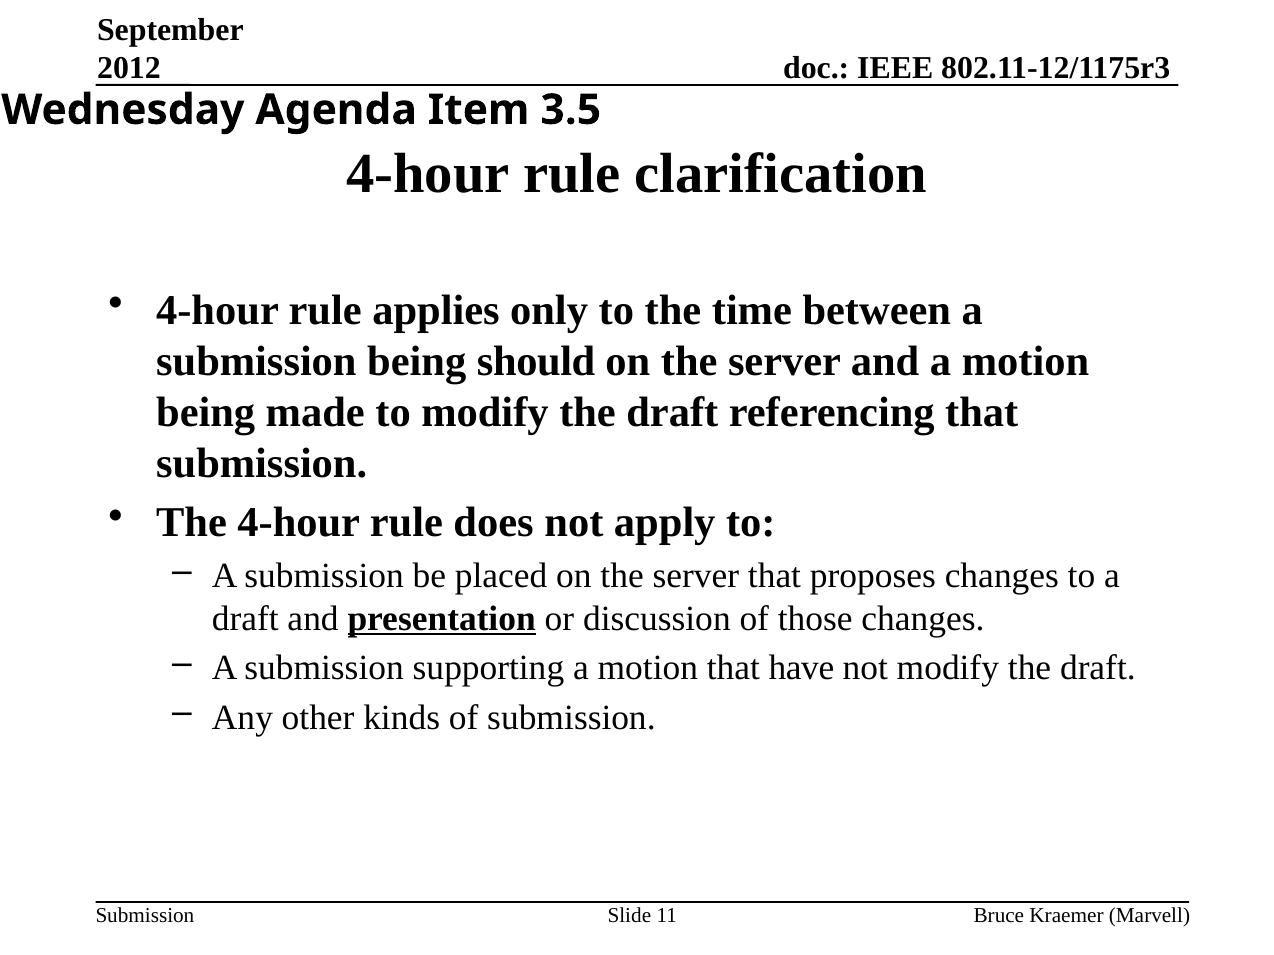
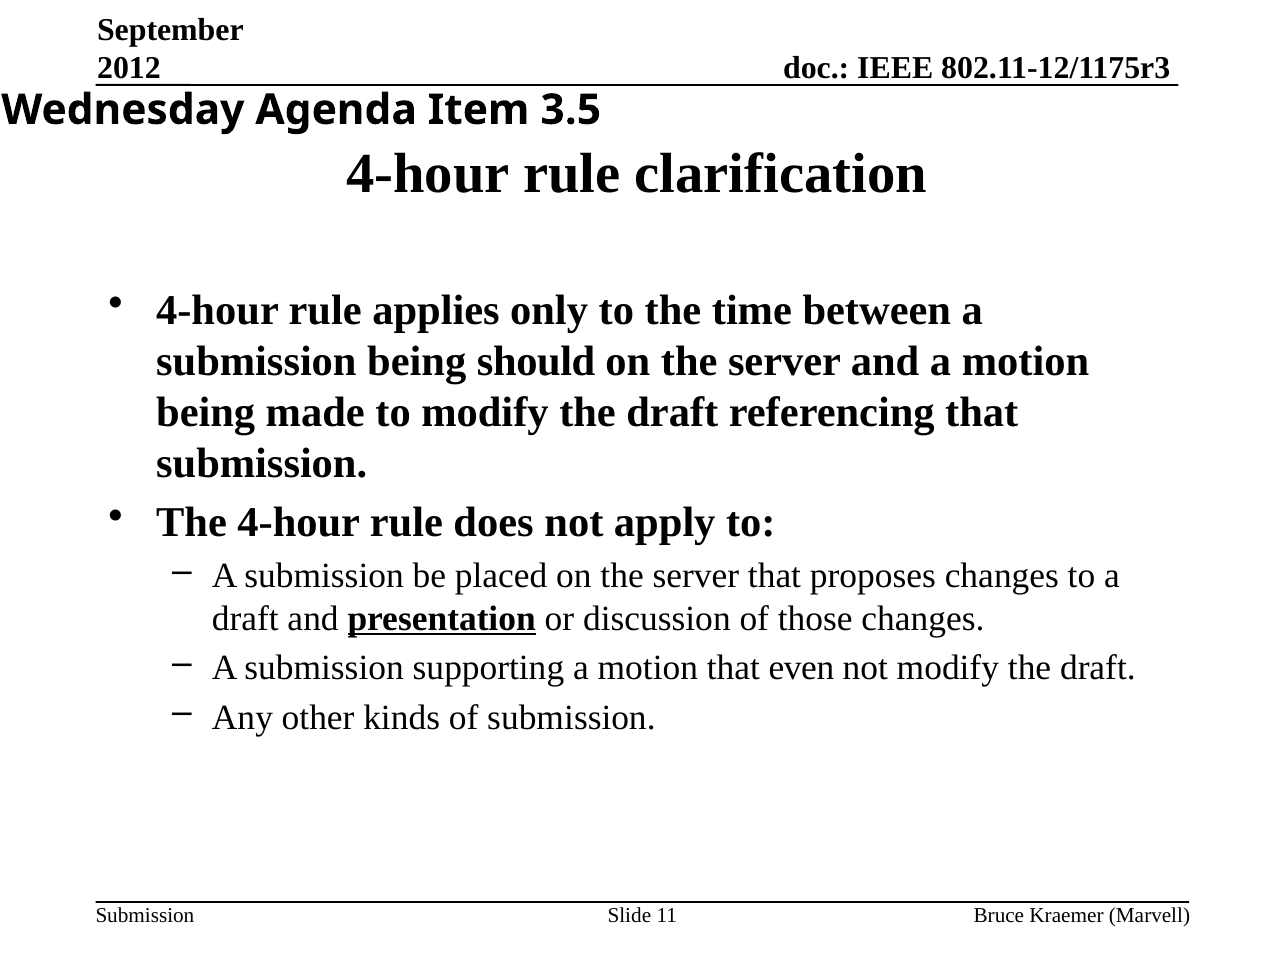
have: have -> even
